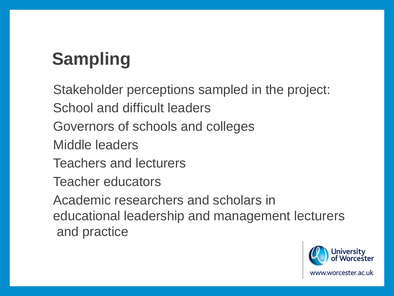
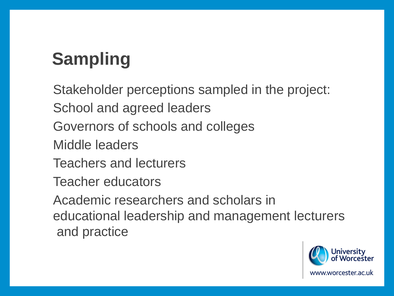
difficult: difficult -> agreed
